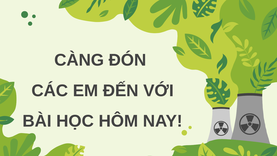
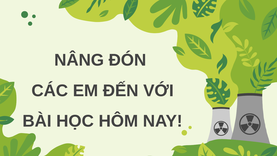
CÀNG: CÀNG -> NÂNG
